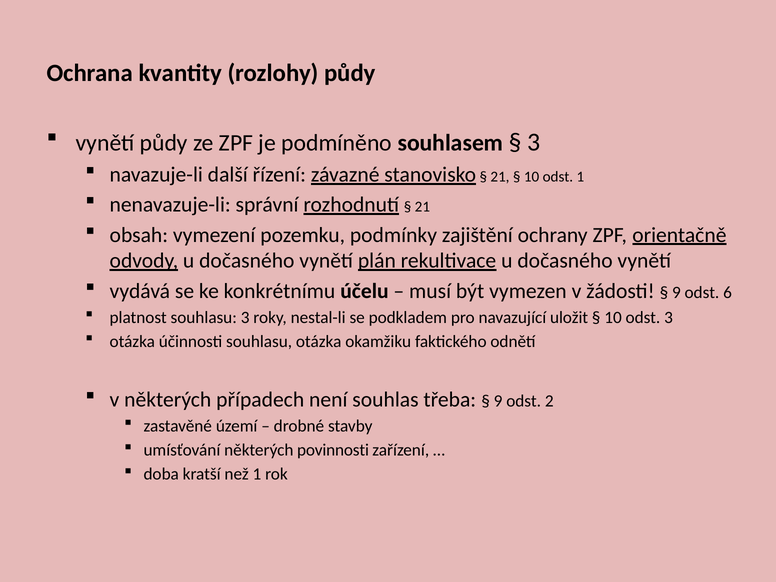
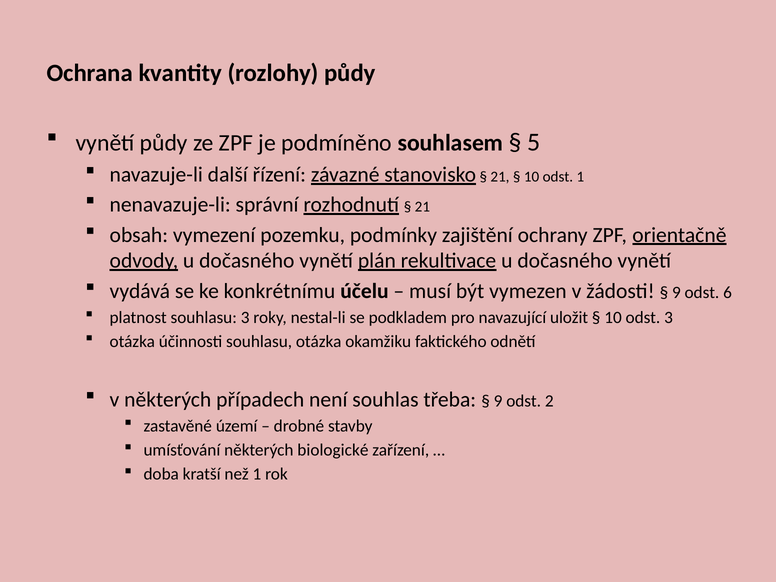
3 at (534, 142): 3 -> 5
povinnosti: povinnosti -> biologické
